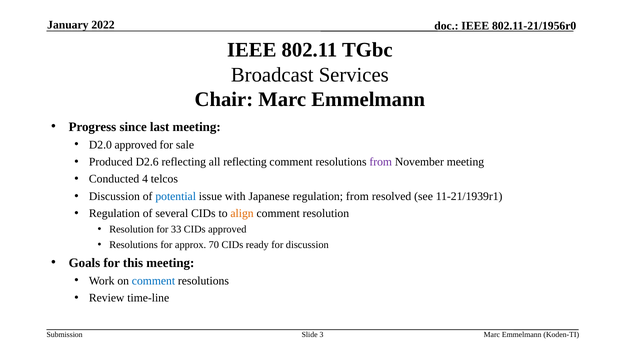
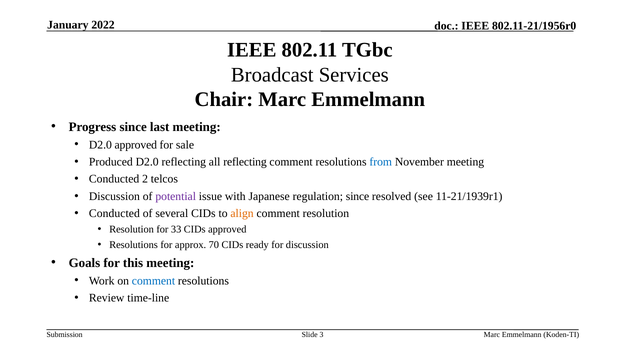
Produced D2.6: D2.6 -> D2.0
from at (381, 162) colour: purple -> blue
4: 4 -> 2
potential colour: blue -> purple
regulation from: from -> since
Regulation at (114, 213): Regulation -> Conducted
